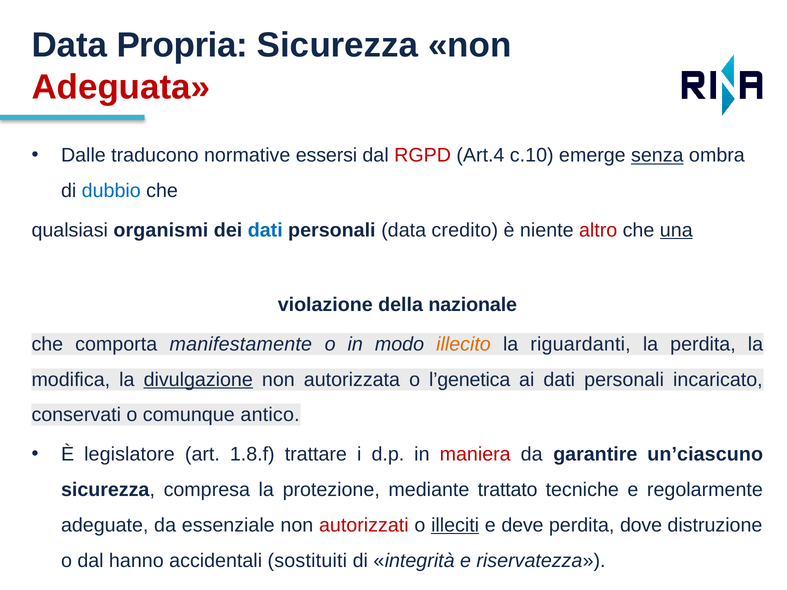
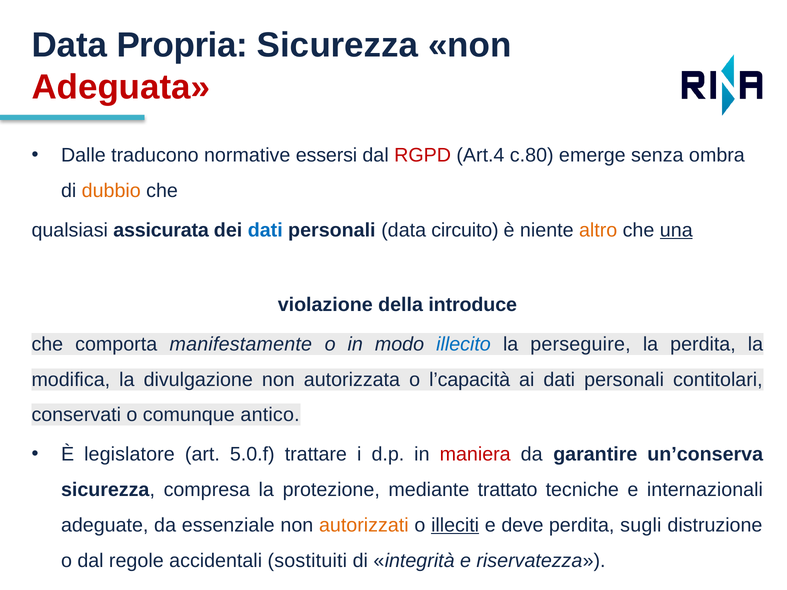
c.10: c.10 -> c.80
senza underline: present -> none
dubbio colour: blue -> orange
organismi: organismi -> assicurata
credito: credito -> circuito
altro colour: red -> orange
nazionale: nazionale -> introduce
illecito colour: orange -> blue
riguardanti: riguardanti -> perseguire
divulgazione underline: present -> none
l’genetica: l’genetica -> l’capacità
incaricato: incaricato -> contitolari
1.8.f: 1.8.f -> 5.0.f
un’ciascuno: un’ciascuno -> un’conserva
regolarmente: regolarmente -> internazionali
autorizzati colour: red -> orange
dove: dove -> sugli
hanno: hanno -> regole
